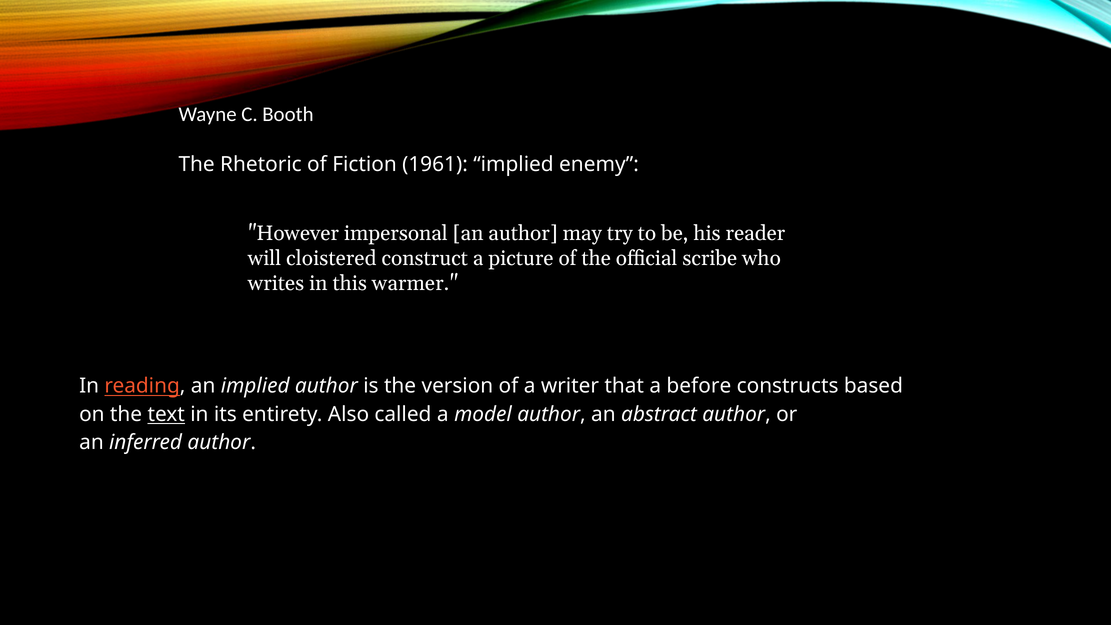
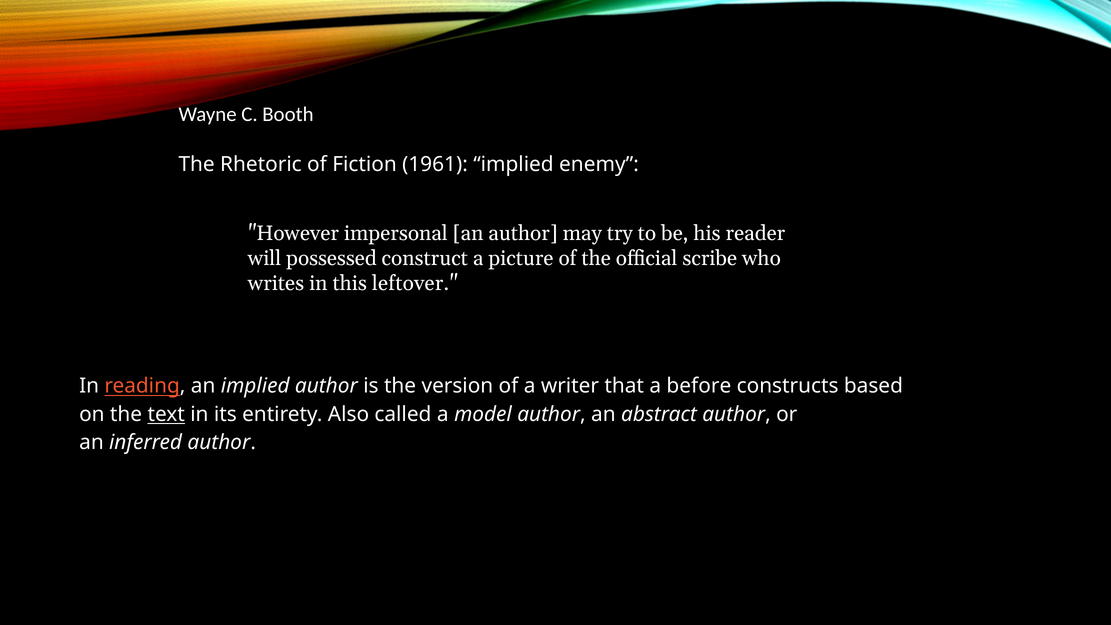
cloistered: cloistered -> possessed
warmer: warmer -> leftover
